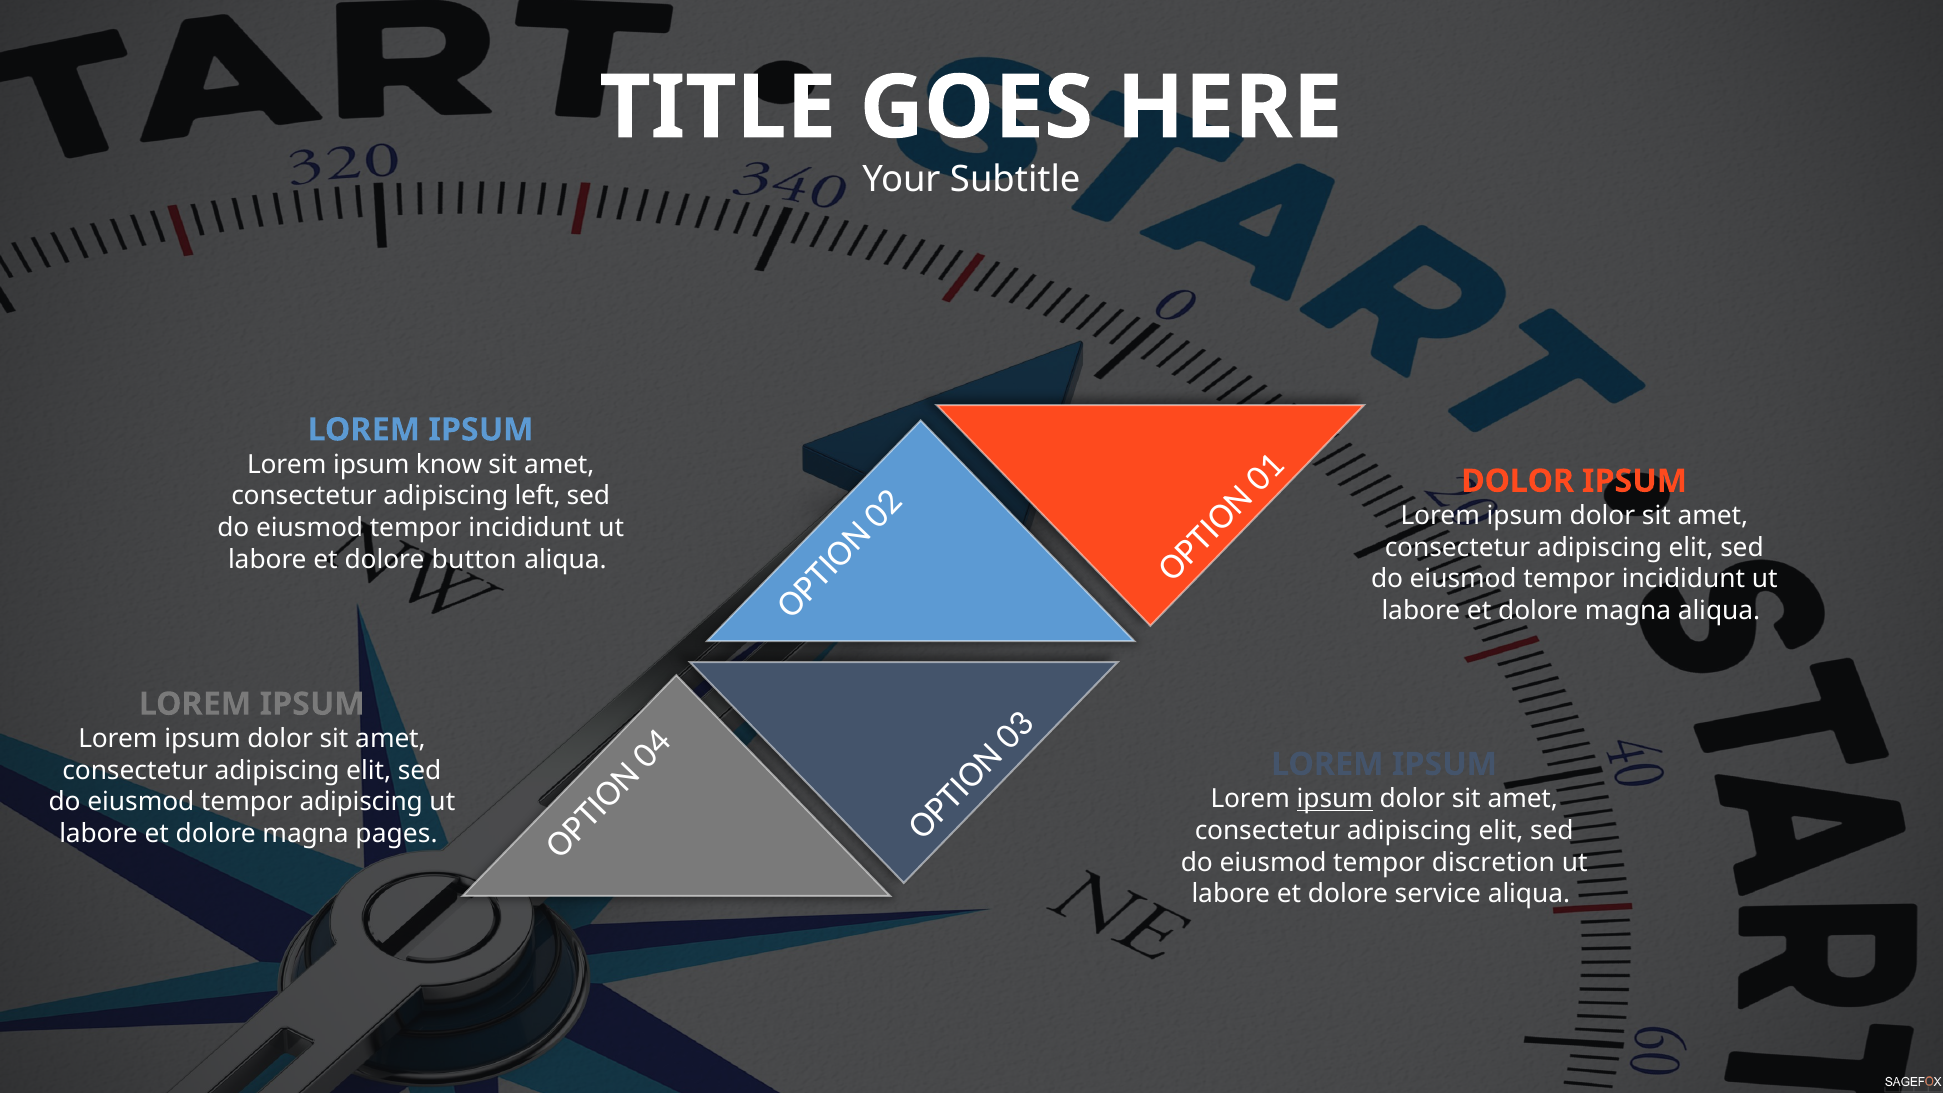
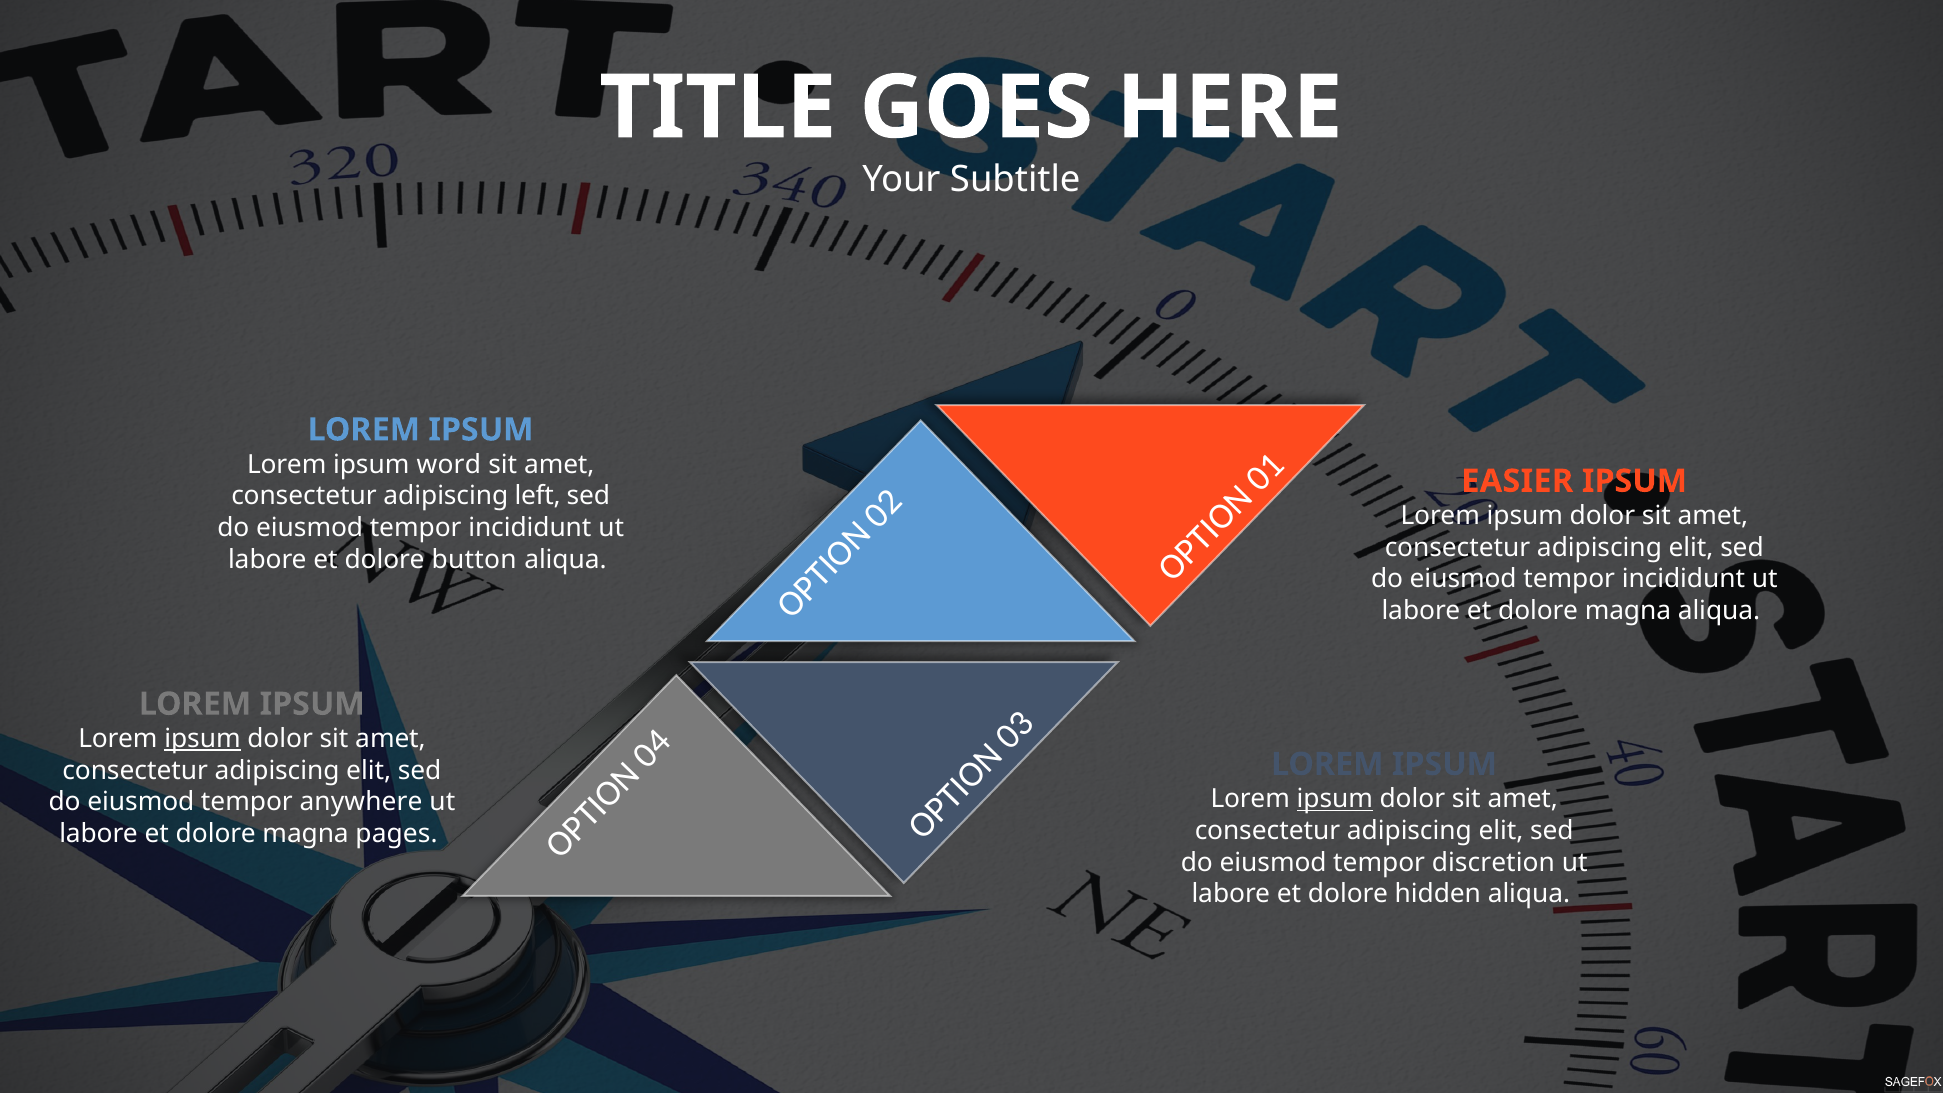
know: know -> word
DOLOR at (1518, 481): DOLOR -> EASIER
ipsum at (202, 739) underline: none -> present
tempor adipiscing: adipiscing -> anywhere
service: service -> hidden
